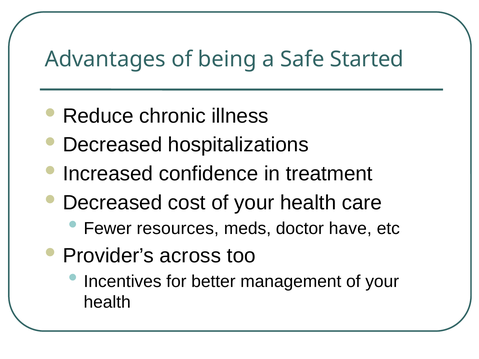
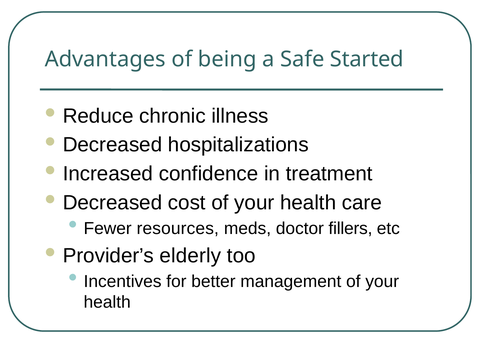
have: have -> fillers
across: across -> elderly
